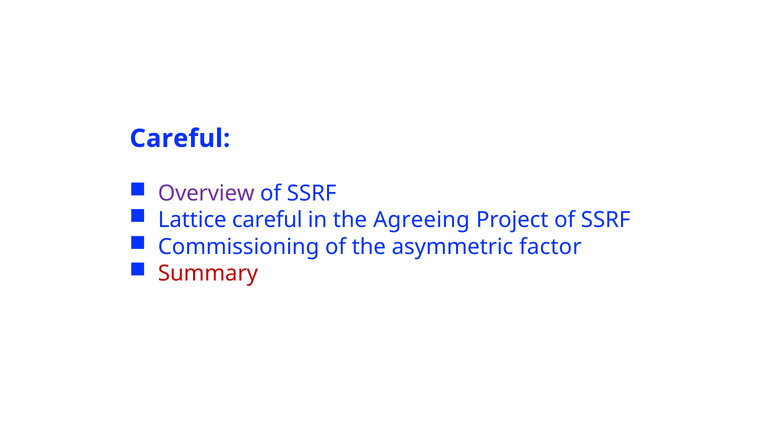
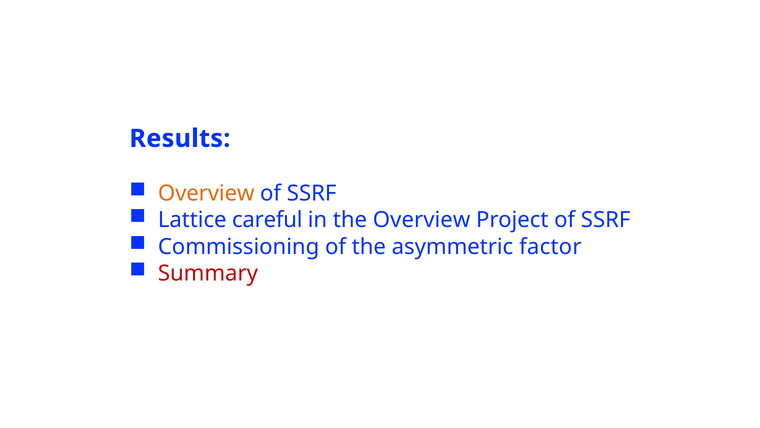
Careful at (180, 138): Careful -> Results
Overview at (206, 193) colour: purple -> orange
the Agreeing: Agreeing -> Overview
